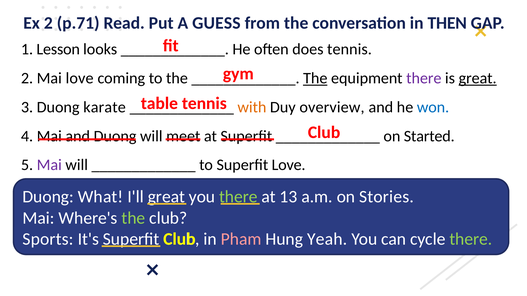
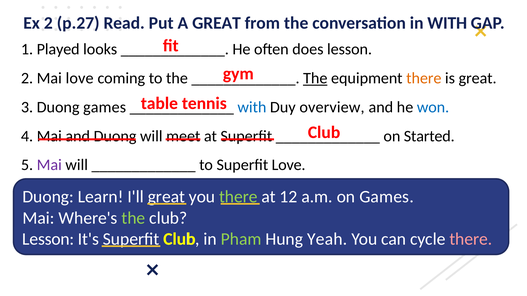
p.71: p.71 -> p.27
A GUESS: GUESS -> GREAT
in THEN: THEN -> WITH
Lesson: Lesson -> Played
does tennis: tennis -> lesson
there at (424, 78) colour: purple -> orange
great at (478, 78) underline: present -> none
Duong karate: karate -> games
with at (252, 107) colour: orange -> blue
What: What -> Learn
13: 13 -> 12
on Stories: Stories -> Games
Sports at (48, 239): Sports -> Lesson
Pham colour: pink -> light green
there at (471, 239) colour: light green -> pink
